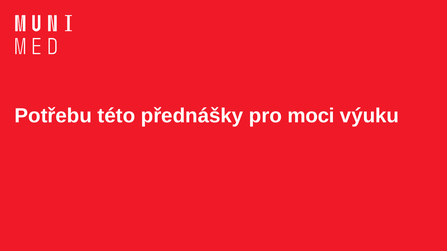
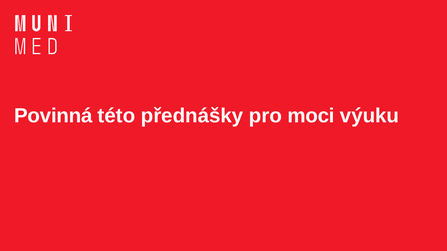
Potřebu: Potřebu -> Povinná
